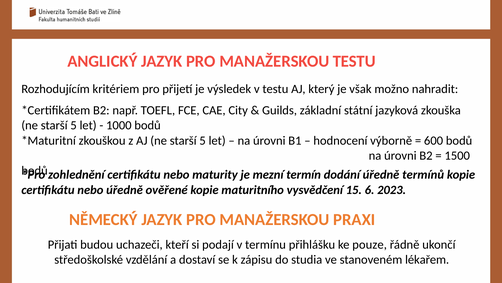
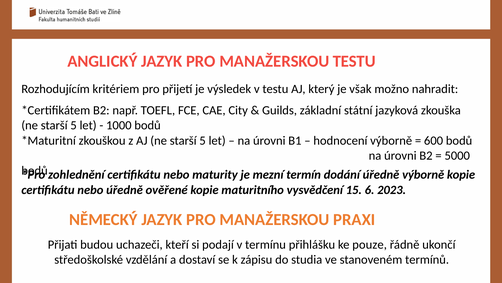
1500: 1500 -> 5000
úředně termínů: termínů -> výborně
lékařem: lékařem -> termínů
